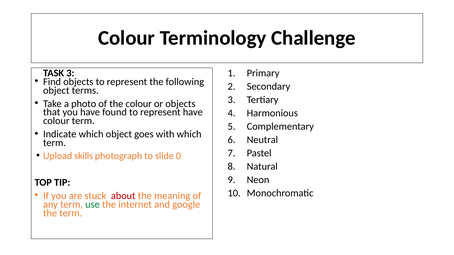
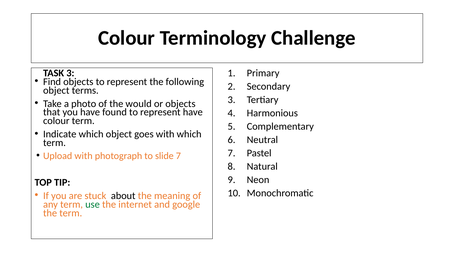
the colour: colour -> would
Upload skills: skills -> with
slide 0: 0 -> 7
about colour: red -> black
